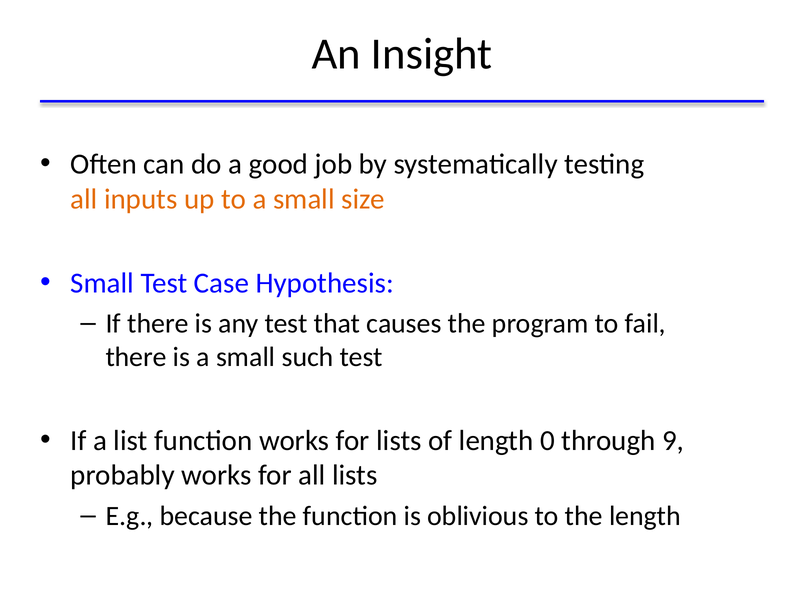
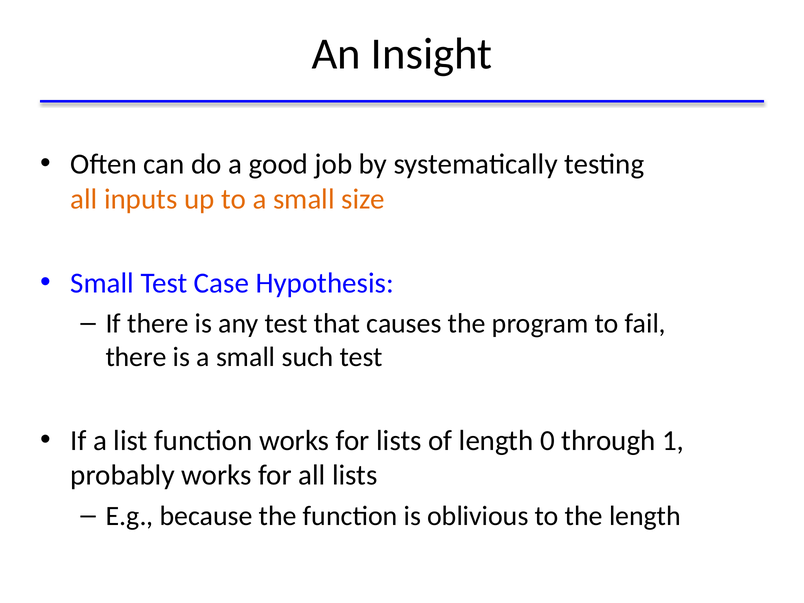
9: 9 -> 1
